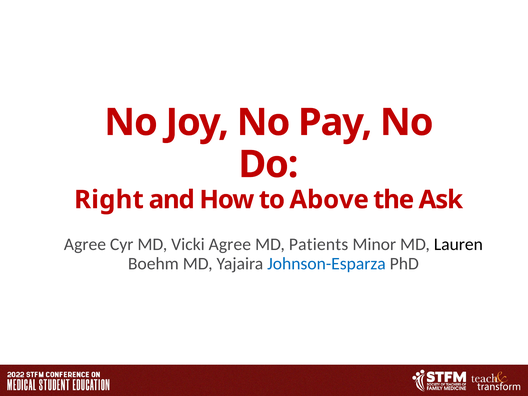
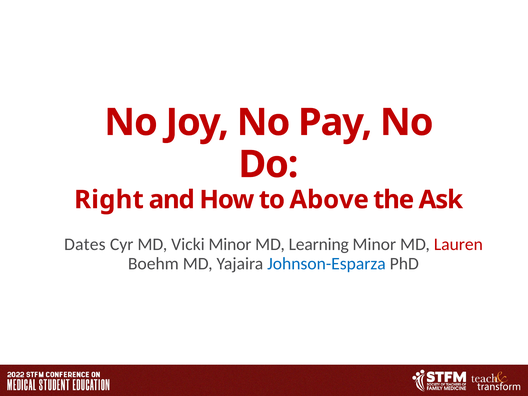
Agree at (85, 244): Agree -> Dates
Vicki Agree: Agree -> Minor
Patients: Patients -> Learning
Lauren colour: black -> red
